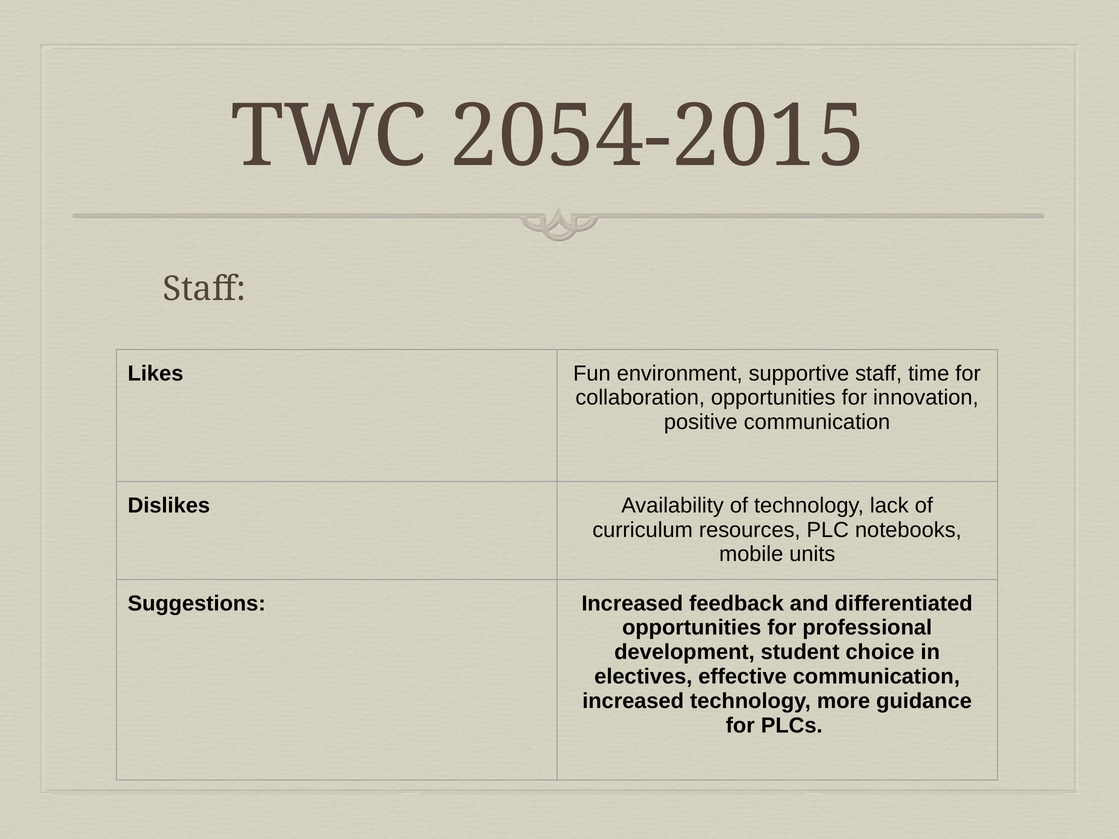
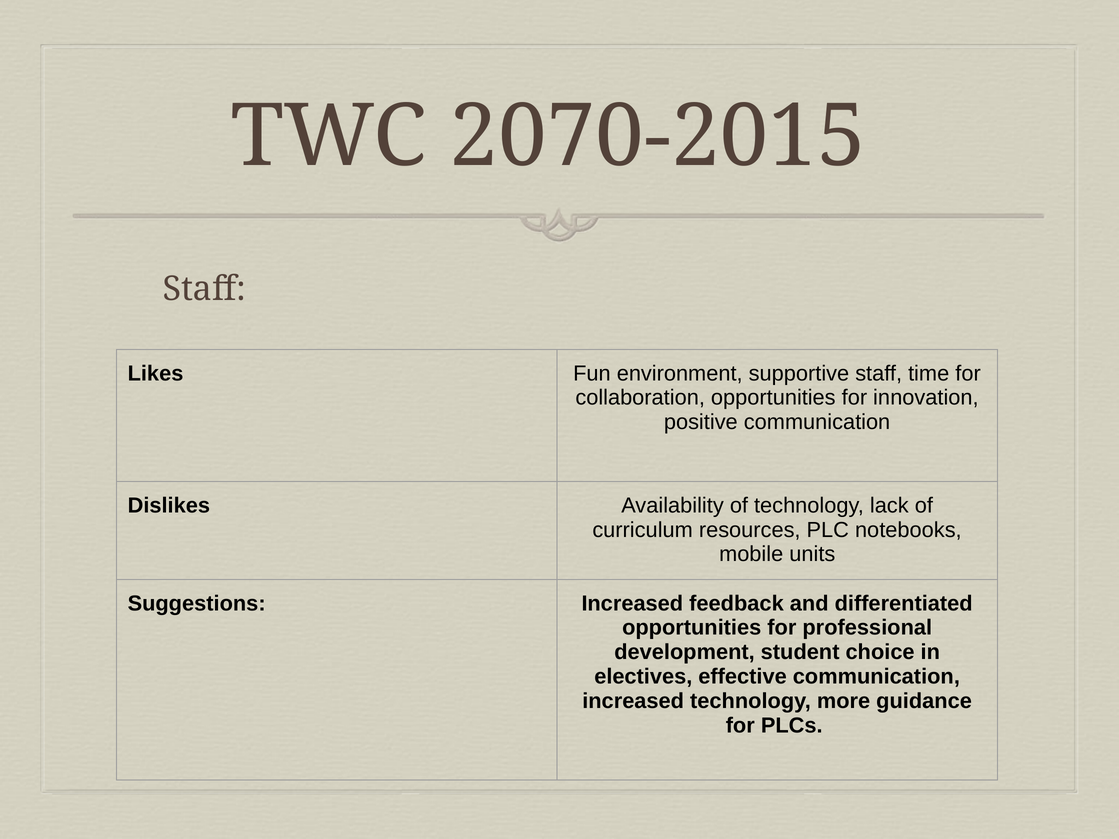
2054-2015: 2054-2015 -> 2070-2015
